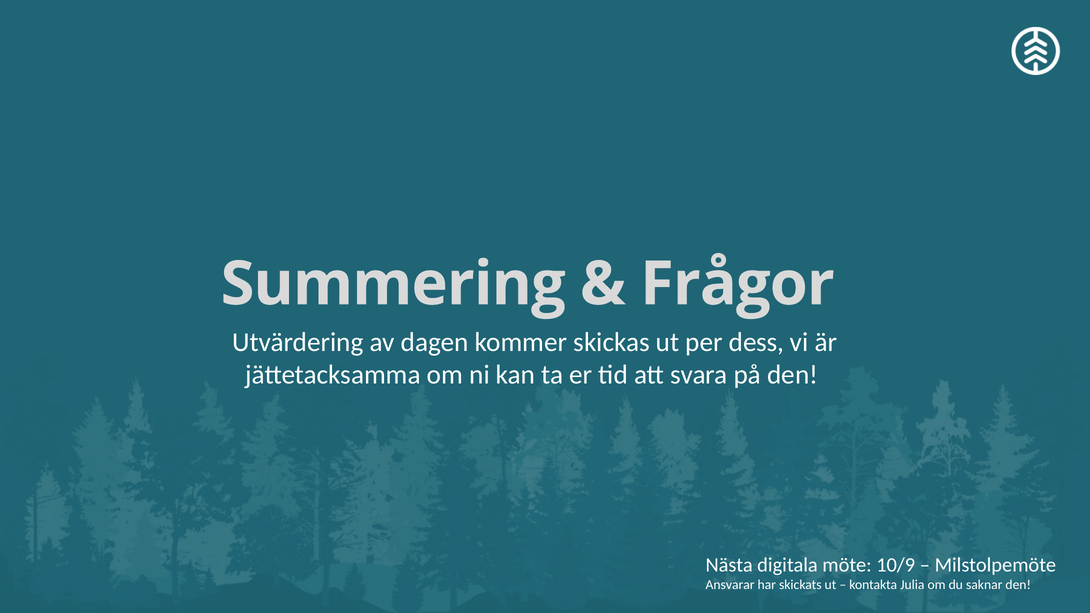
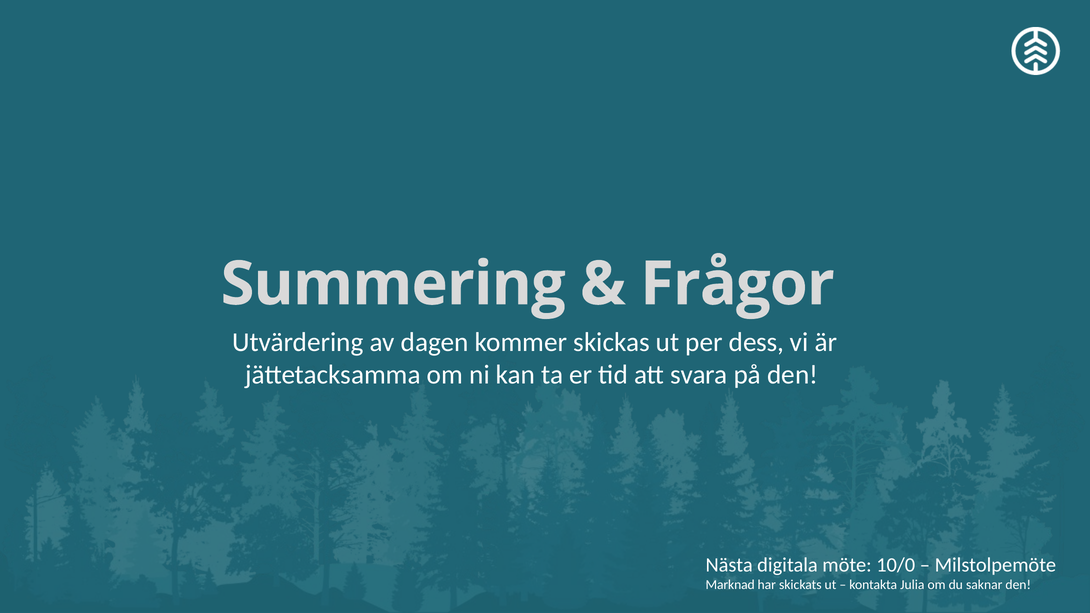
10/9: 10/9 -> 10/0
Ansvarar: Ansvarar -> Marknad
